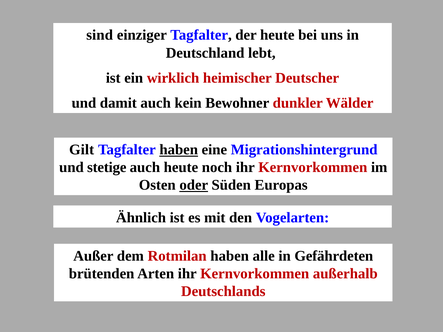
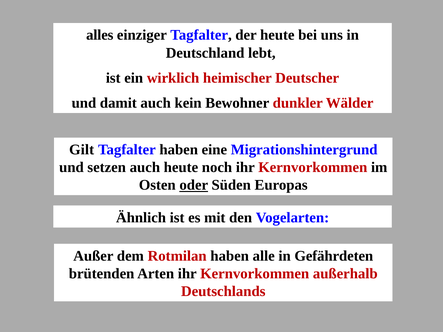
sind: sind -> alles
haben at (179, 150) underline: present -> none
stetige: stetige -> setzen
